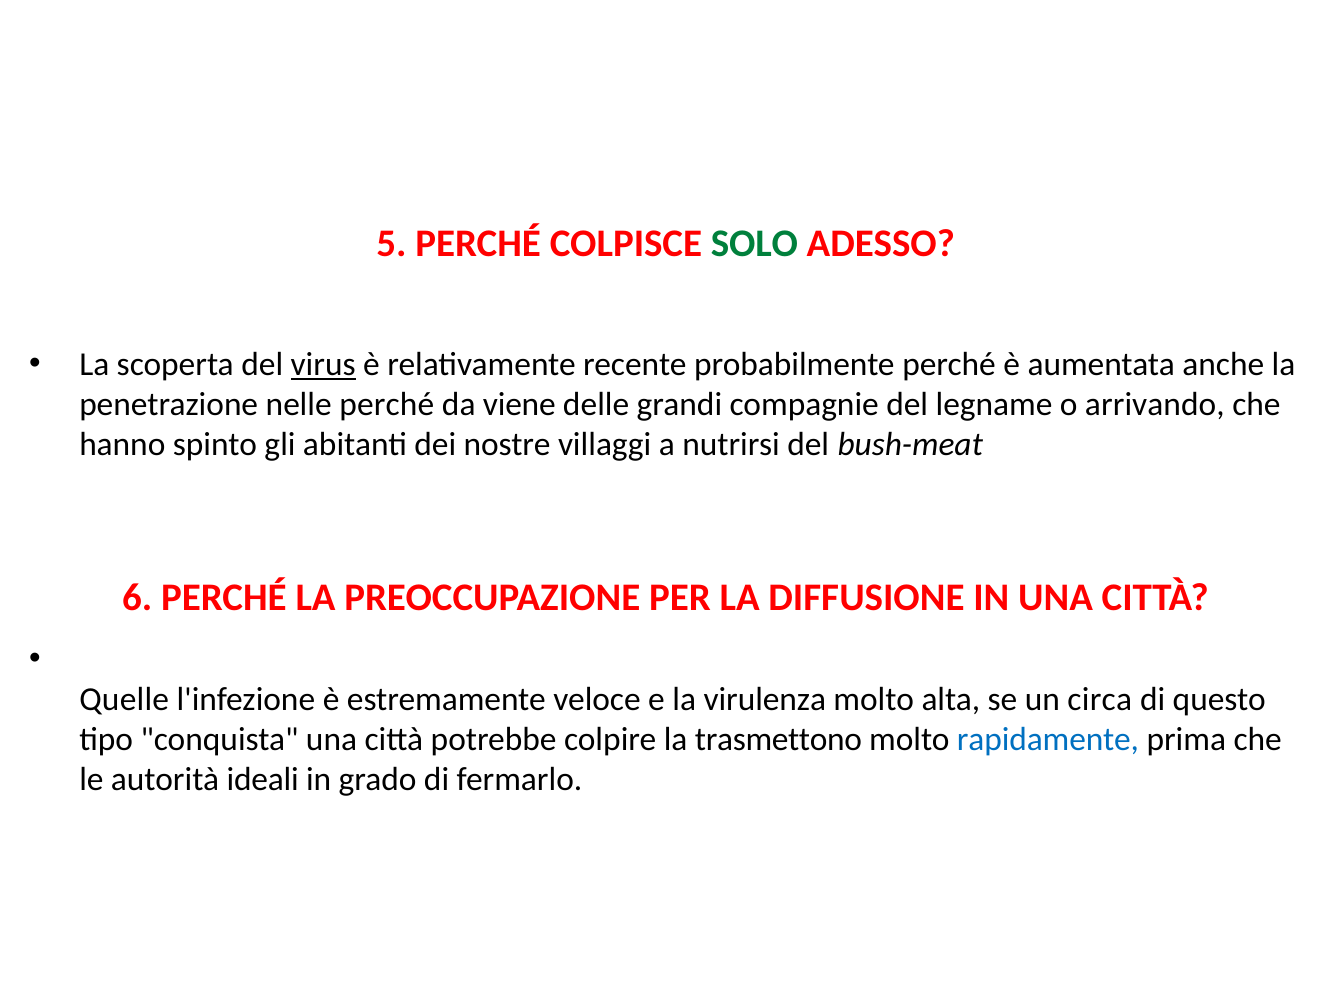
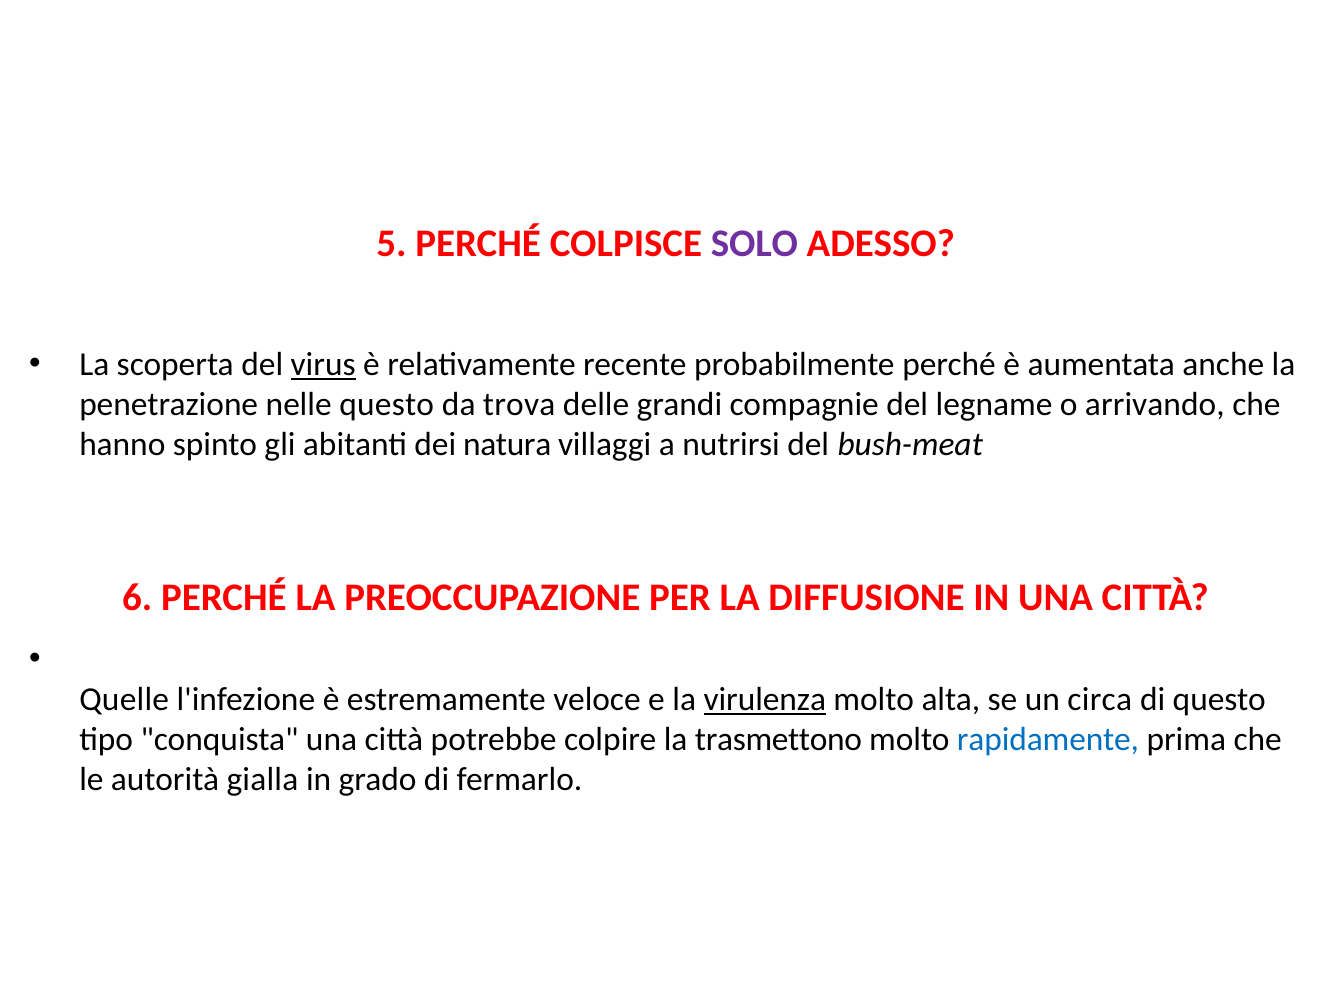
SOLO colour: green -> purple
nelle perché: perché -> questo
viene: viene -> trova
nostre: nostre -> natura
virulenza underline: none -> present
ideali: ideali -> gialla
